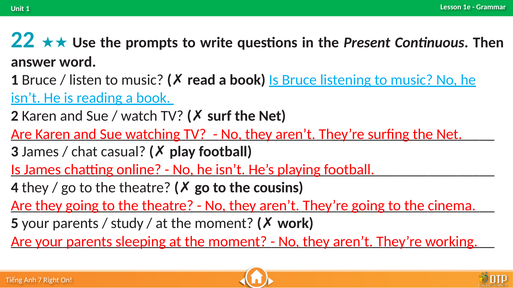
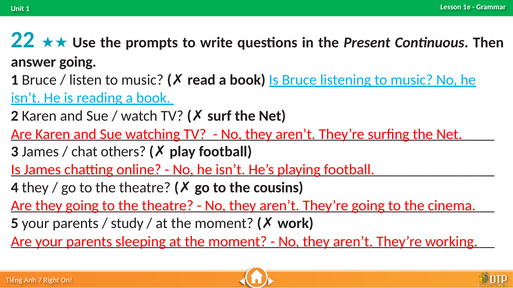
answer word: word -> going
casual: casual -> others
